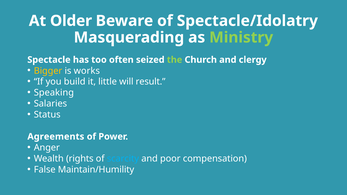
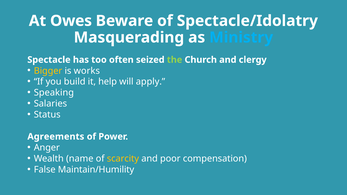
Older: Older -> Owes
Ministry colour: light green -> light blue
little: little -> help
result: result -> apply
rights: rights -> name
scarcity colour: light blue -> yellow
